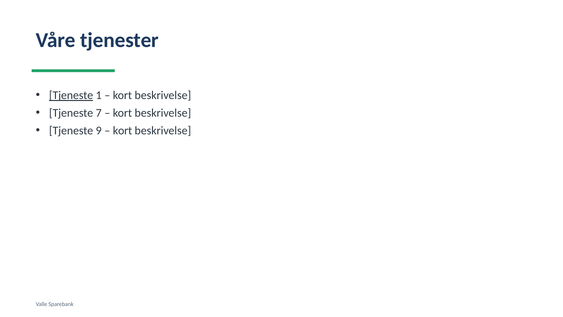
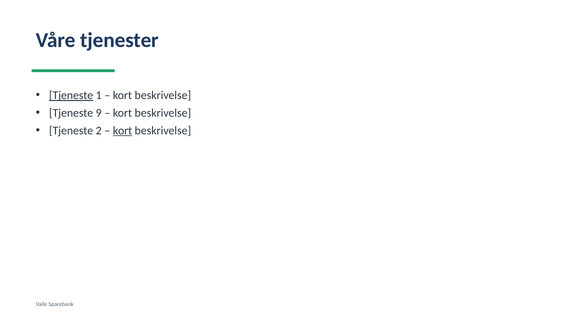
7: 7 -> 9
9: 9 -> 2
kort at (122, 131) underline: none -> present
